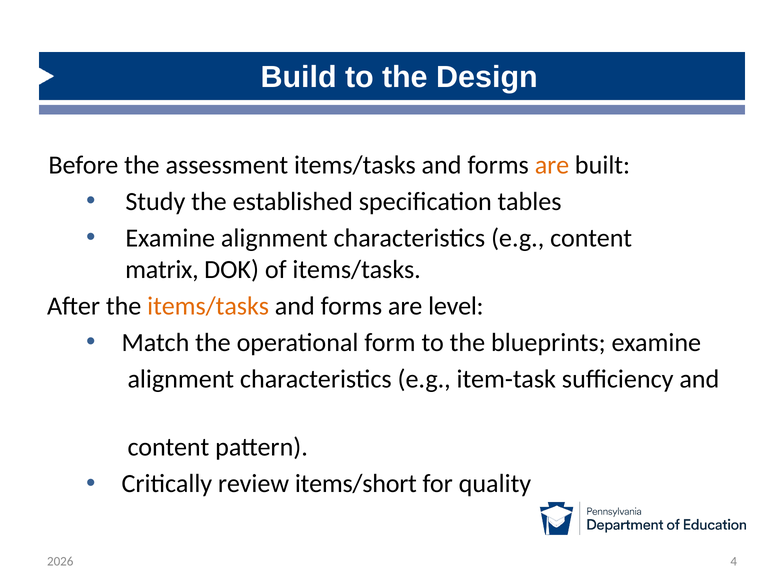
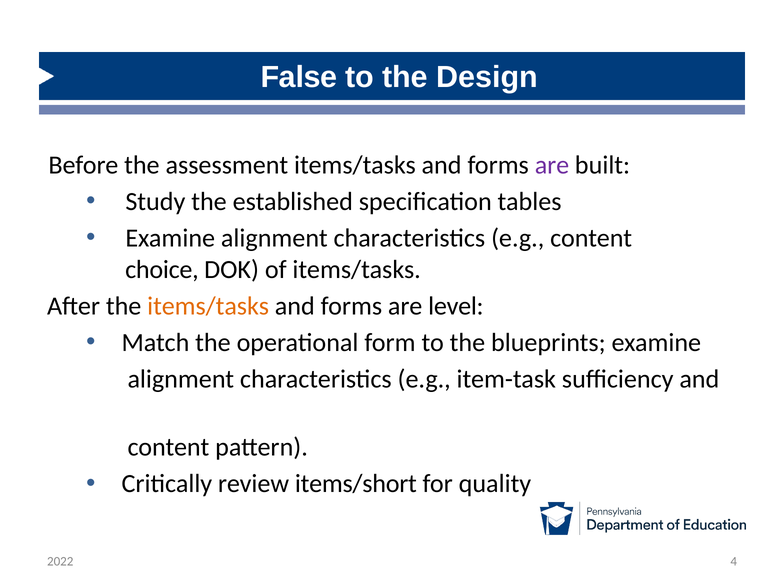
Build: Build -> False
are at (552, 165) colour: orange -> purple
matrix: matrix -> choice
2026: 2026 -> 2022
